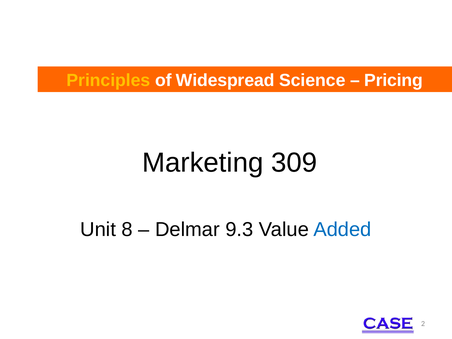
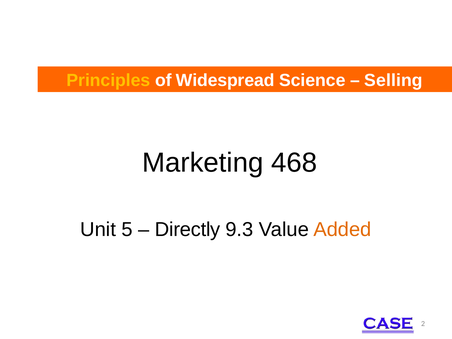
Pricing: Pricing -> Selling
309: 309 -> 468
8: 8 -> 5
Delmar: Delmar -> Directly
Added colour: blue -> orange
